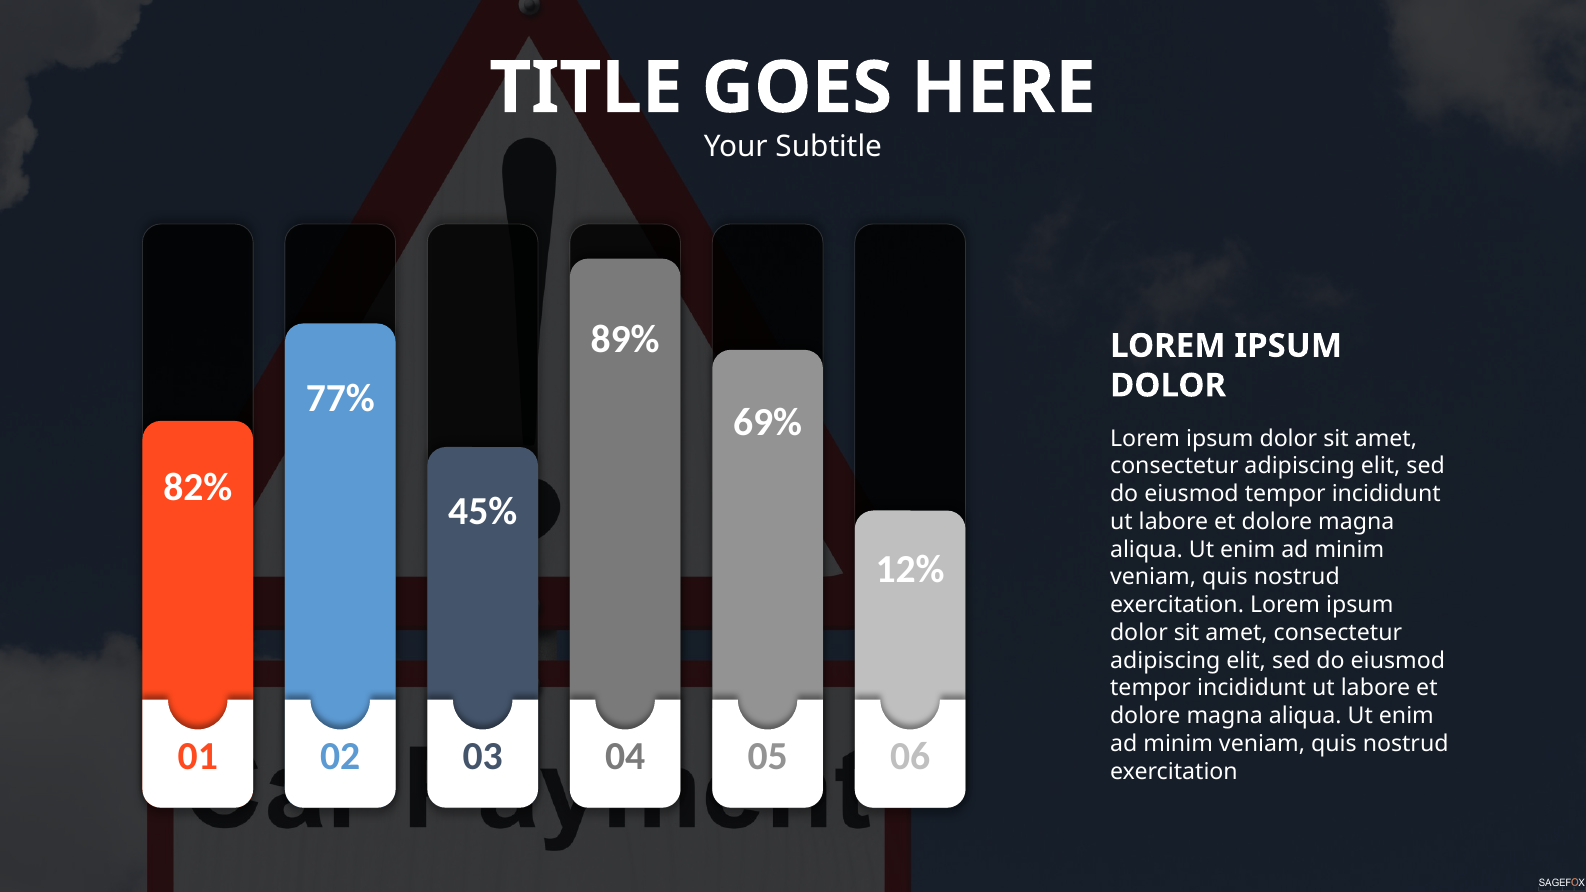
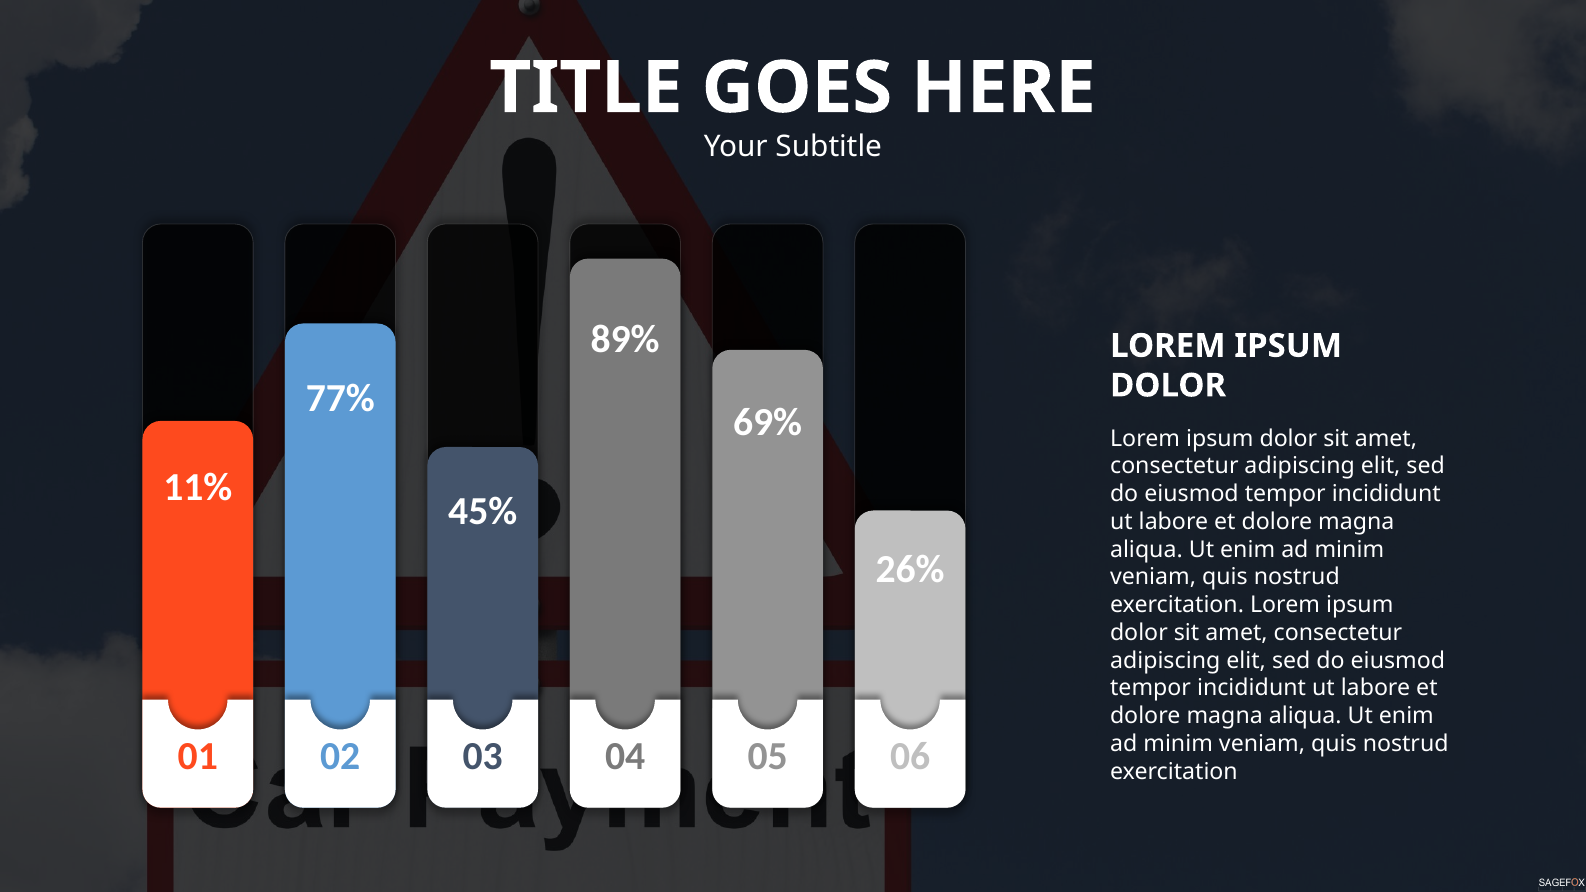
82%: 82% -> 11%
12%: 12% -> 26%
